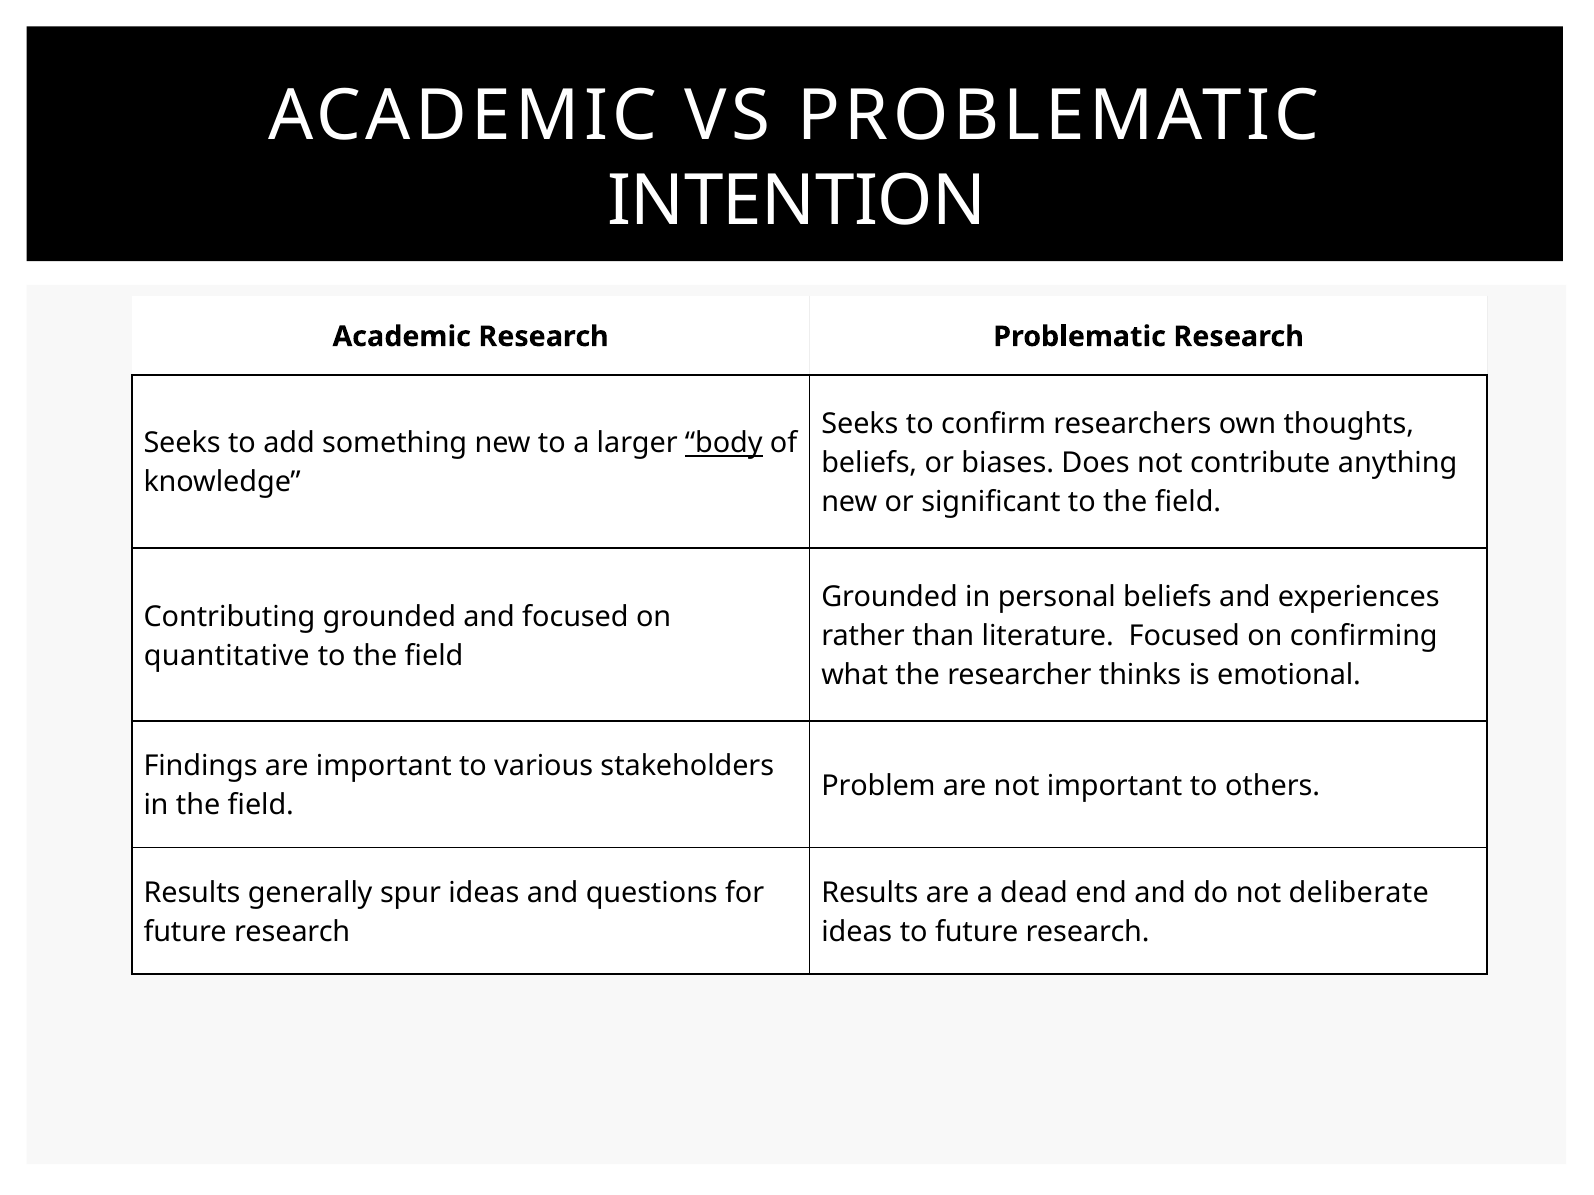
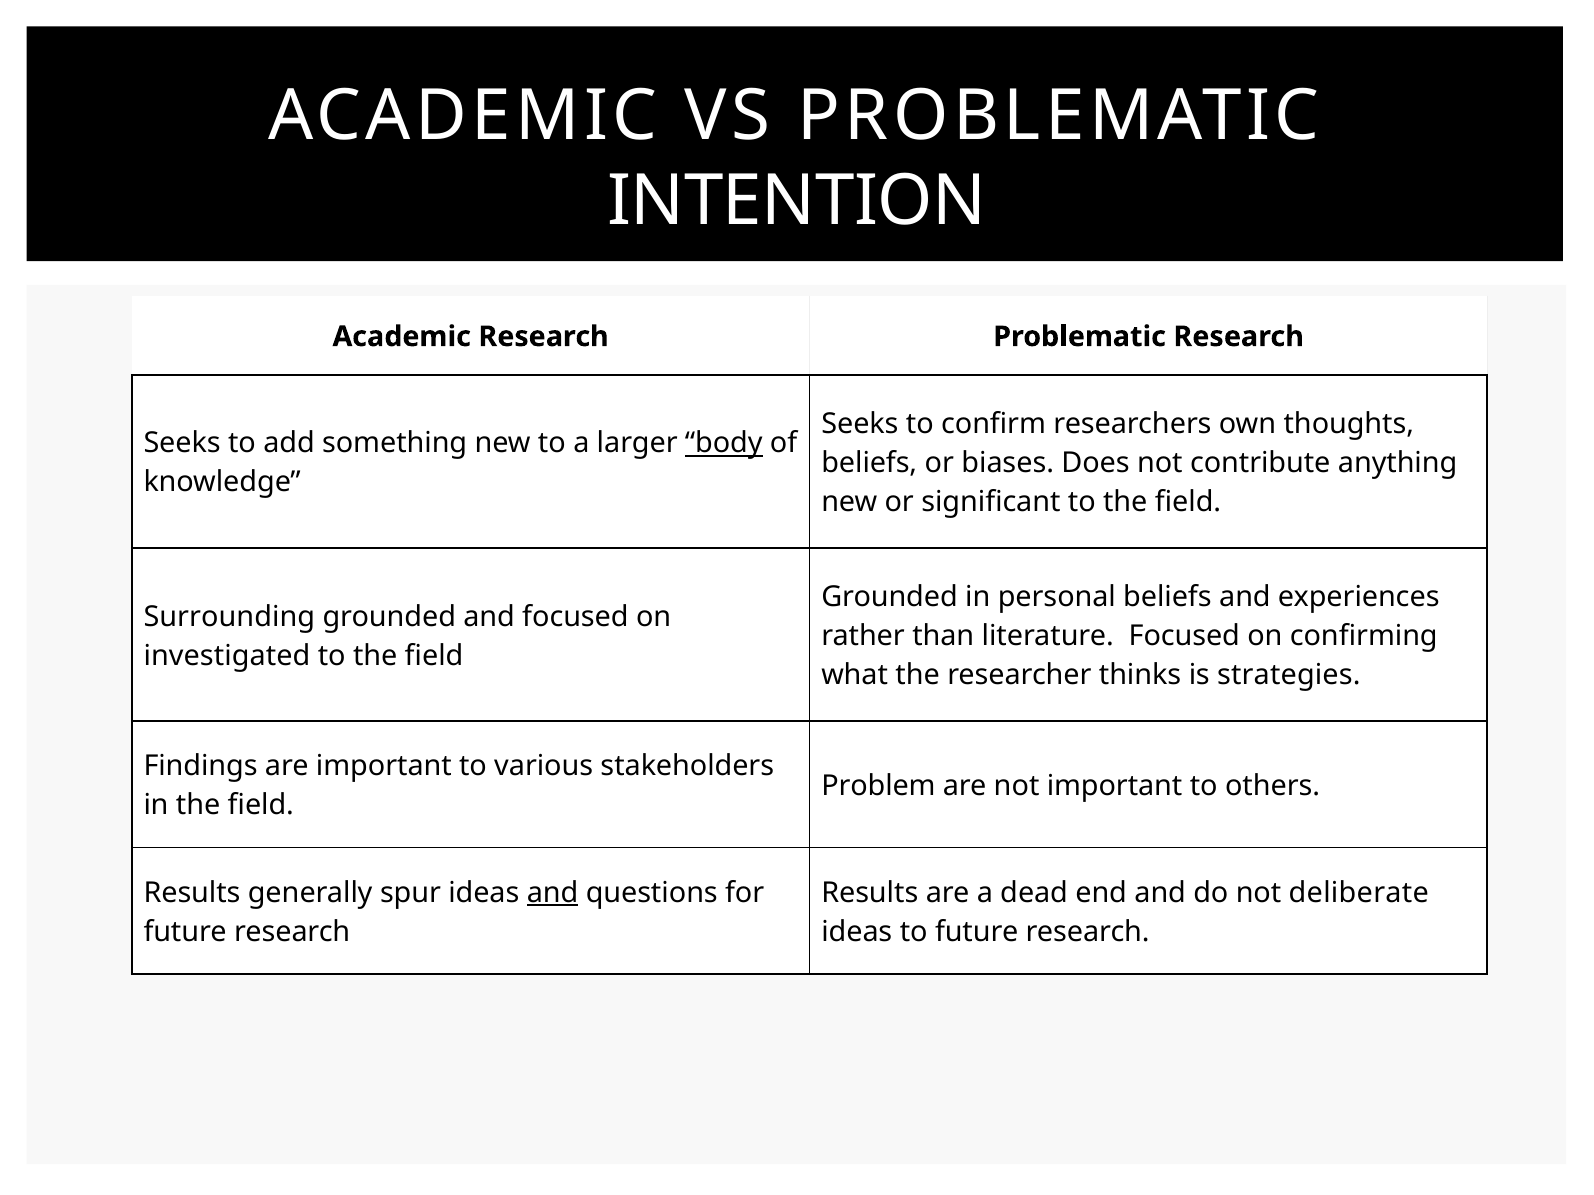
Contributing: Contributing -> Surrounding
quantitative: quantitative -> investigated
emotional: emotional -> strategies
and at (553, 893) underline: none -> present
